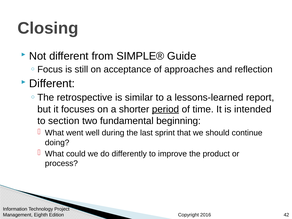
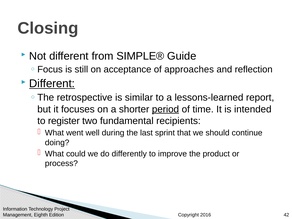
Different at (52, 84) underline: none -> present
section: section -> register
beginning: beginning -> recipients
